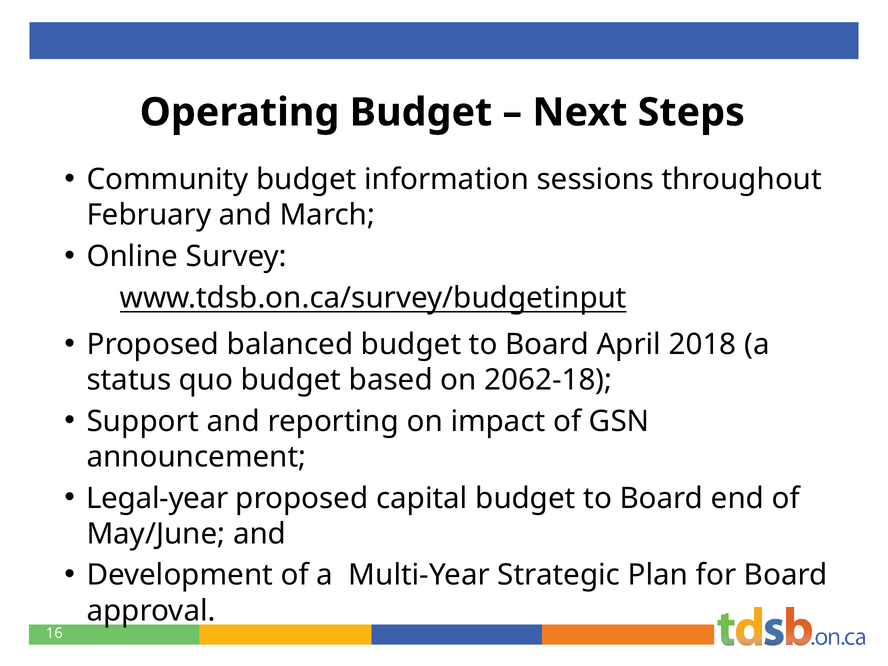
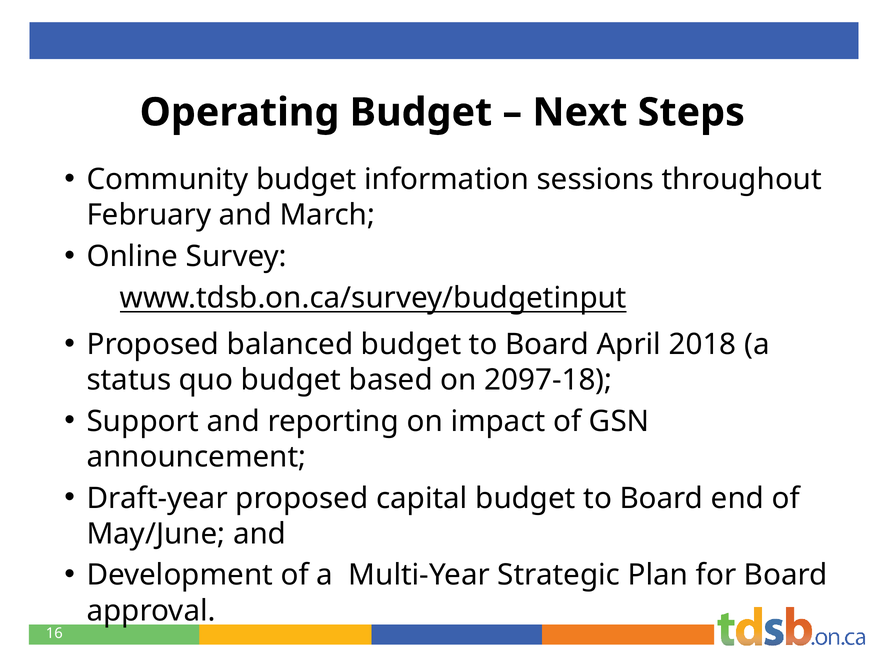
2062-18: 2062-18 -> 2097-18
Legal-year: Legal-year -> Draft-year
